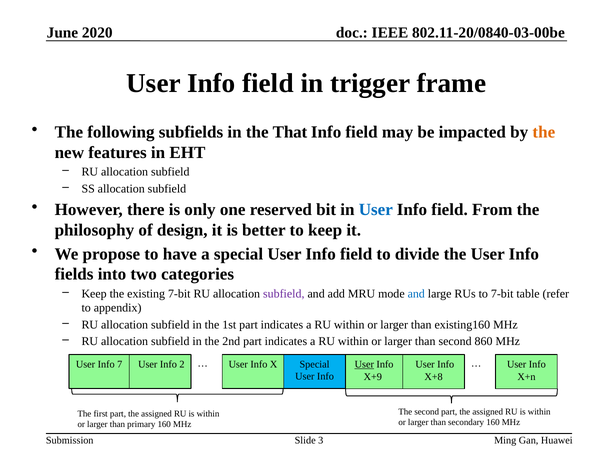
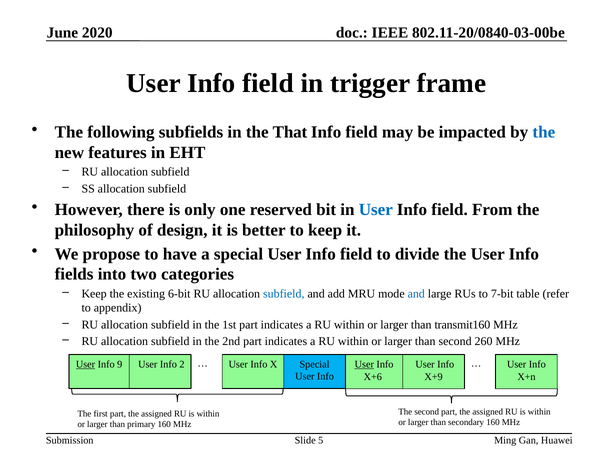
the at (544, 132) colour: orange -> blue
existing 7-bit: 7-bit -> 6-bit
subfield at (284, 294) colour: purple -> blue
existing160: existing160 -> transmit160
860: 860 -> 260
User at (86, 365) underline: none -> present
7: 7 -> 9
X+9: X+9 -> X+6
X+8: X+8 -> X+9
3: 3 -> 5
